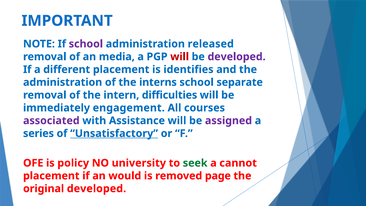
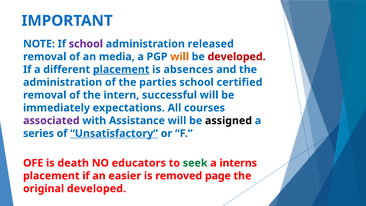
will at (180, 57) colour: red -> orange
developed at (237, 57) colour: purple -> red
placement at (121, 69) underline: none -> present
identifies: identifies -> absences
interns: interns -> parties
separate: separate -> certified
difficulties: difficulties -> successful
engagement: engagement -> expectations
assigned colour: purple -> black
policy: policy -> death
university: university -> educators
cannot: cannot -> interns
would: would -> easier
